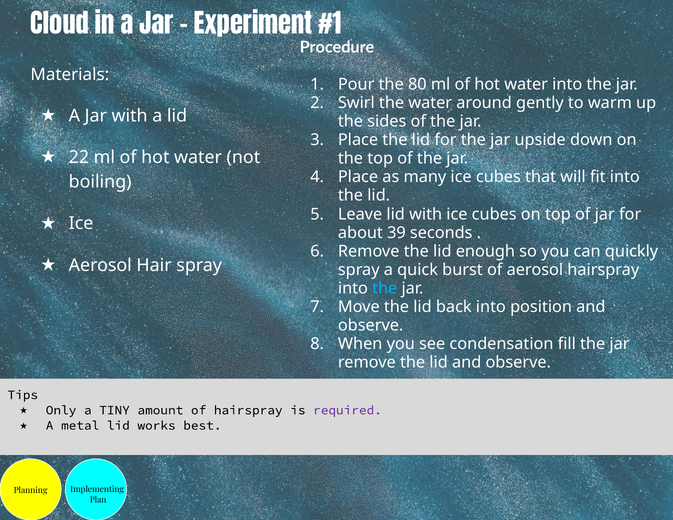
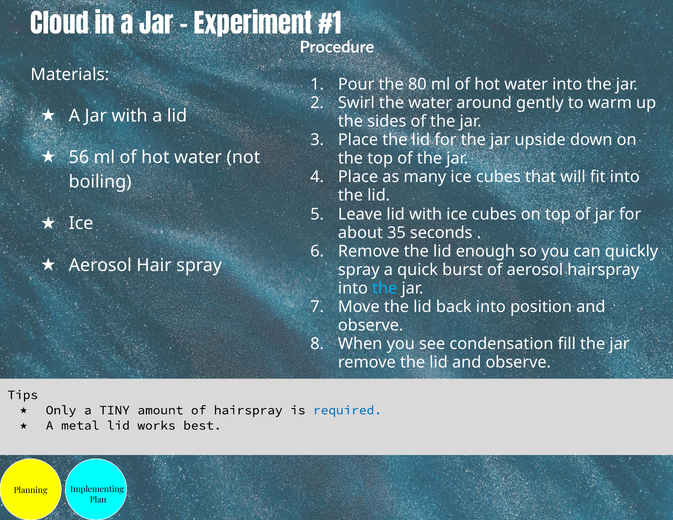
22: 22 -> 56
39: 39 -> 35
required colour: purple -> blue
